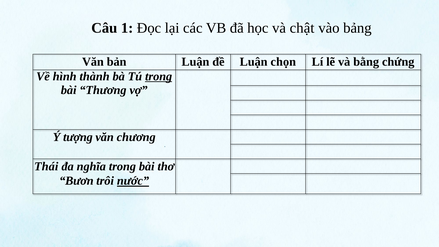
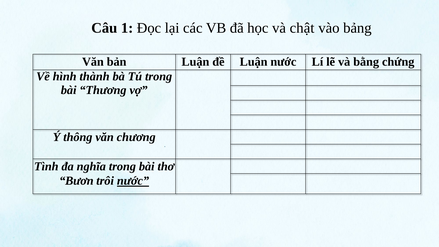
Luận chọn: chọn -> nước
trong at (159, 76) underline: present -> none
tượng: tượng -> thông
Thái: Thái -> Tình
